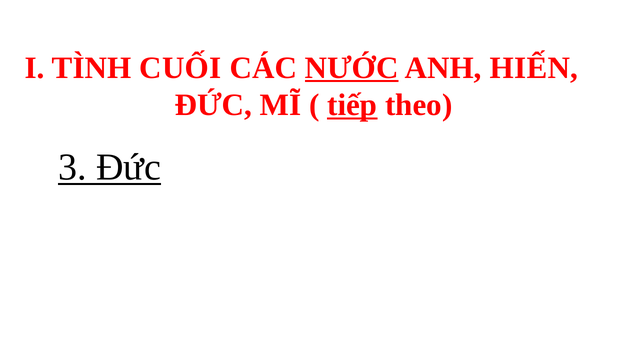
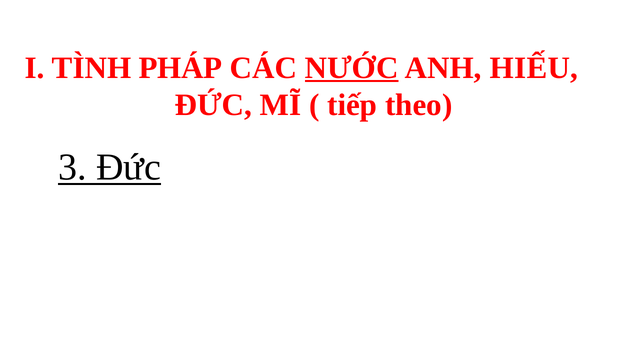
CUỐI: CUỐI -> PHÁP
HIẾN: HIẾN -> HIẾU
tiếp underline: present -> none
